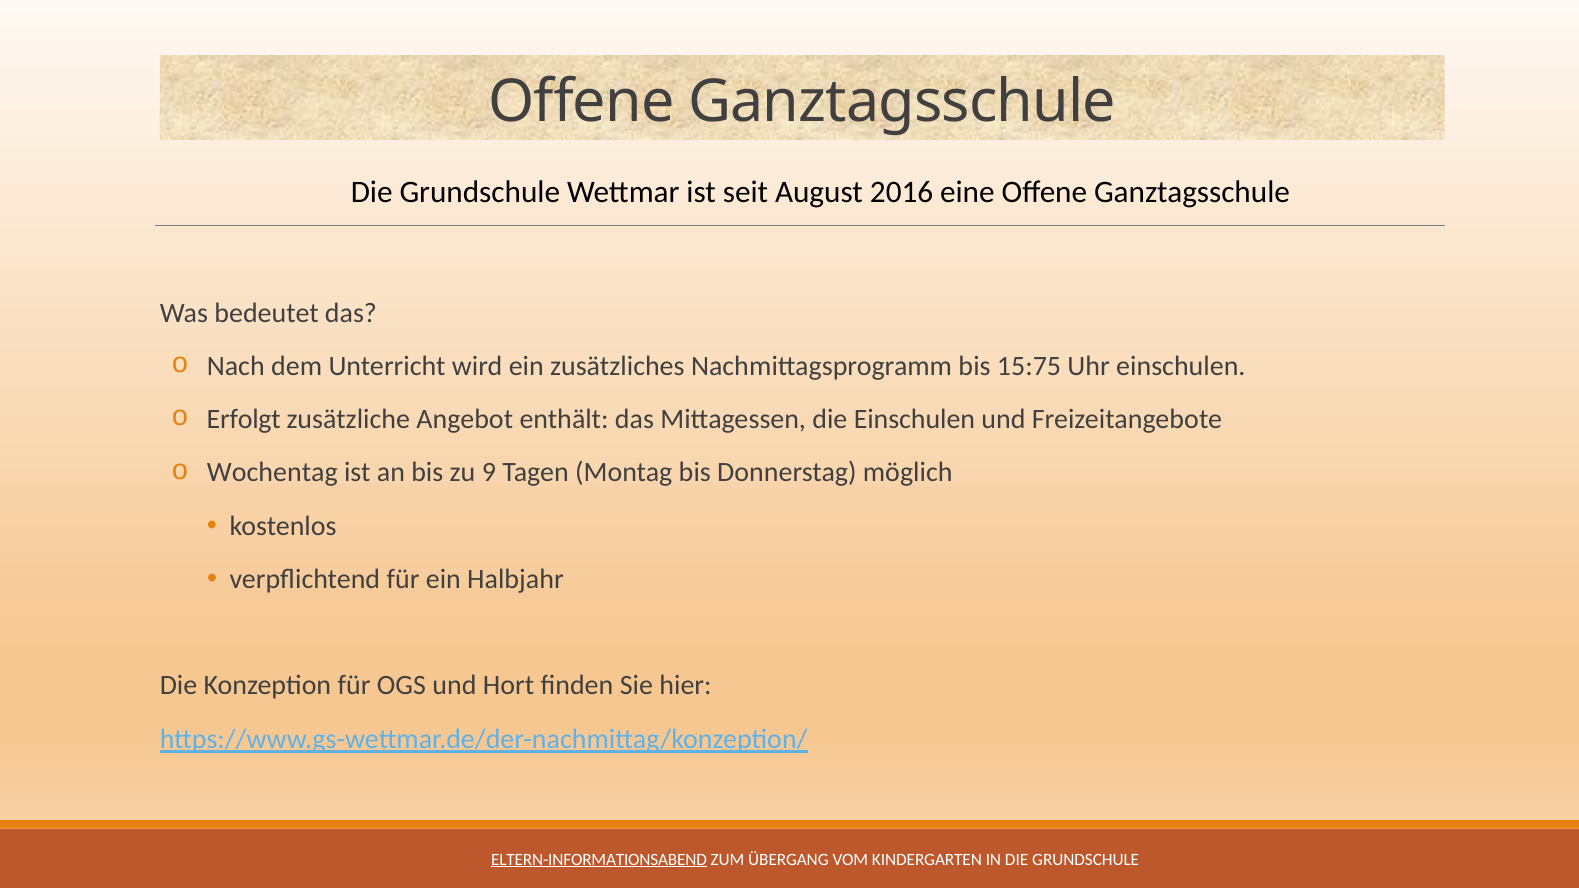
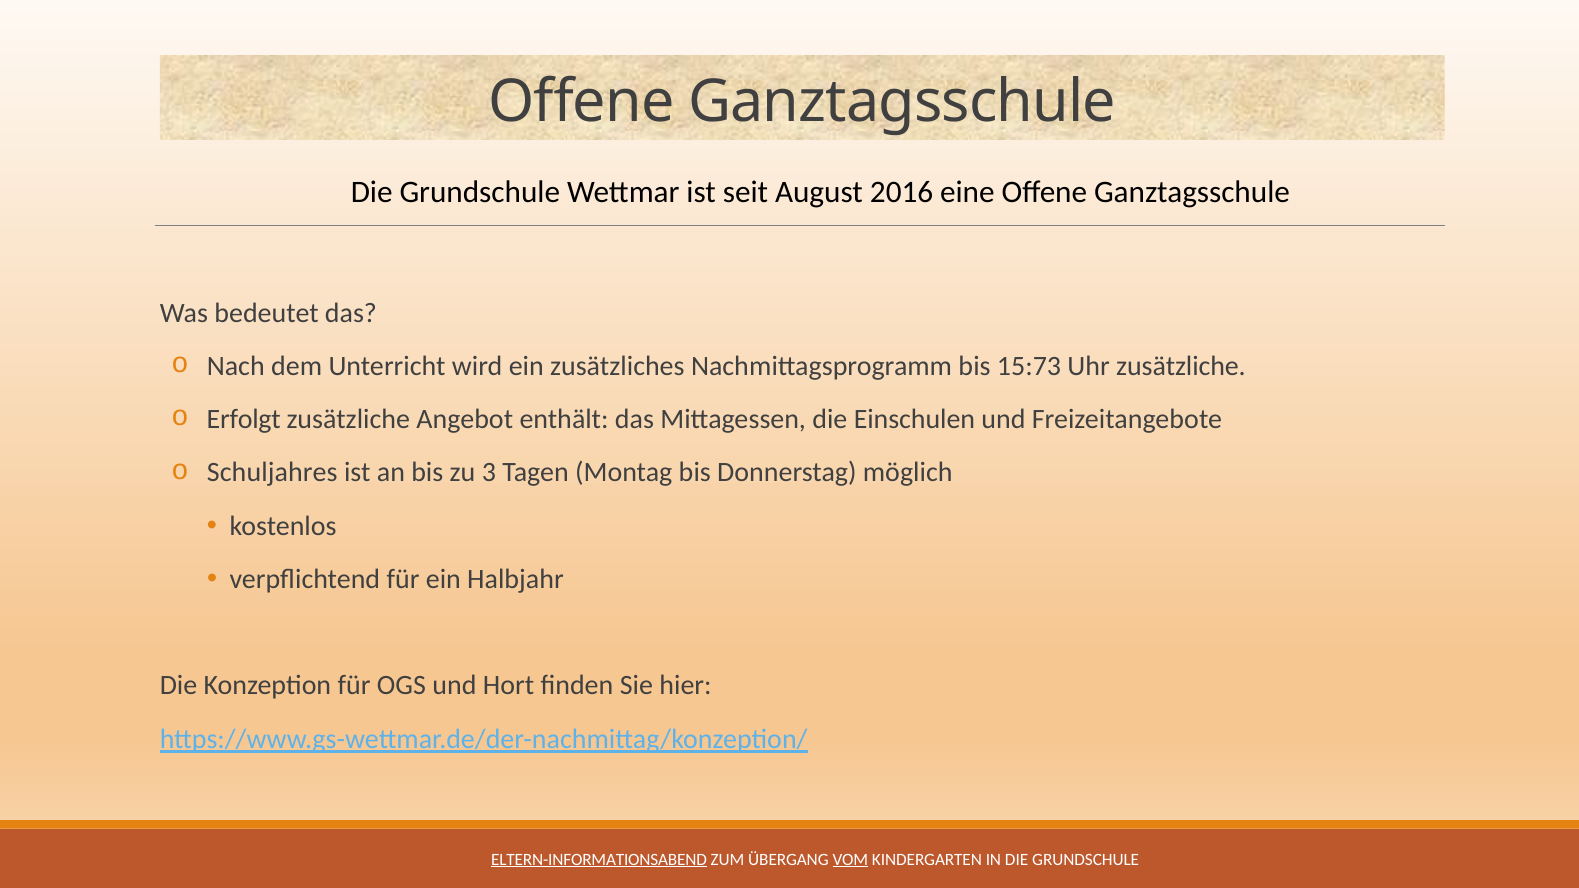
15:75: 15:75 -> 15:73
Uhr einschulen: einschulen -> zusätzliche
Wochentag: Wochentag -> Schuljahres
9: 9 -> 3
VOM underline: none -> present
